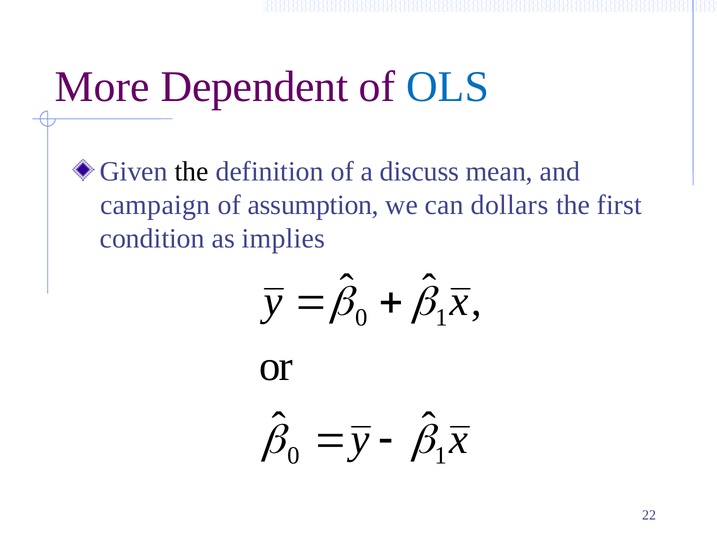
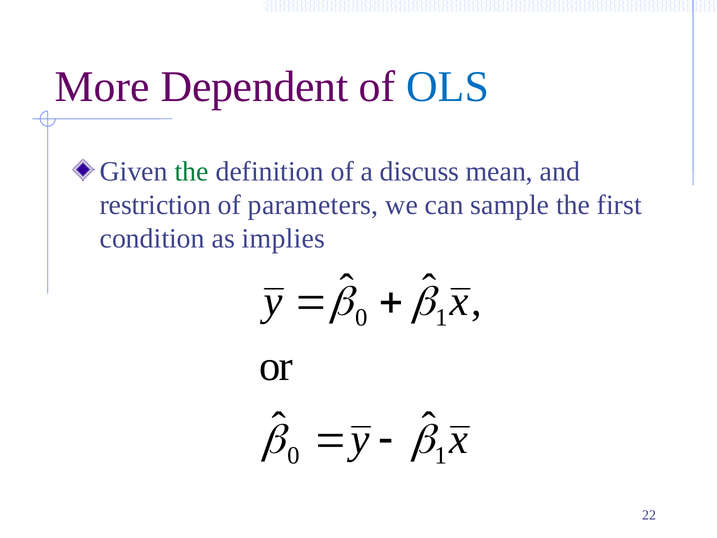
the at (192, 172) colour: black -> green
campaign: campaign -> restriction
assumption: assumption -> parameters
dollars: dollars -> sample
